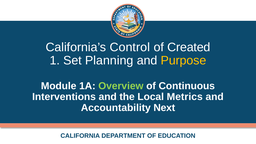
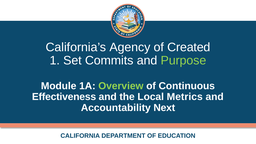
Control: Control -> Agency
Planning: Planning -> Commits
Purpose colour: yellow -> light green
Interventions: Interventions -> Effectiveness
